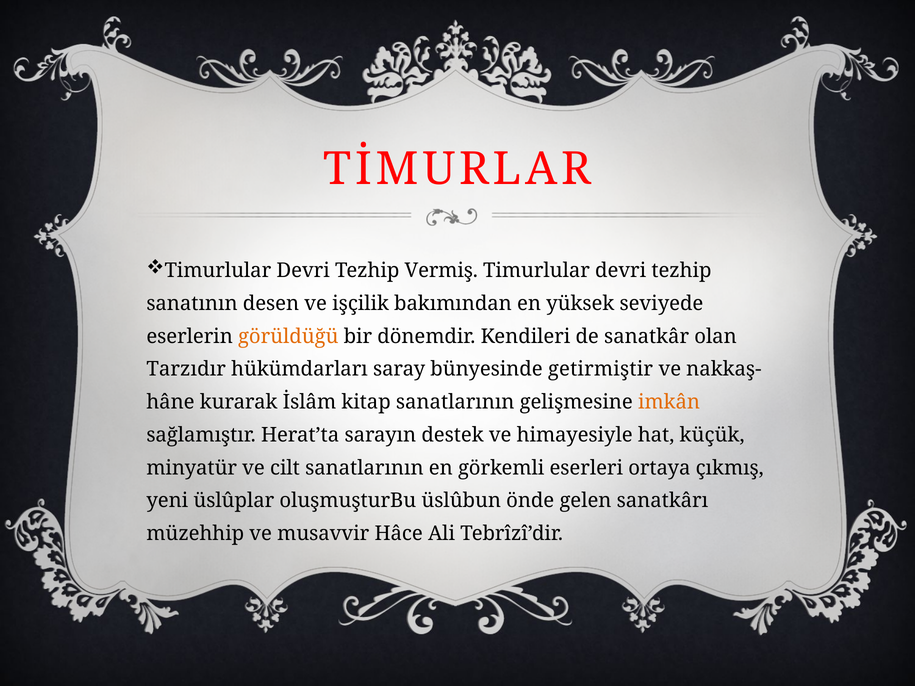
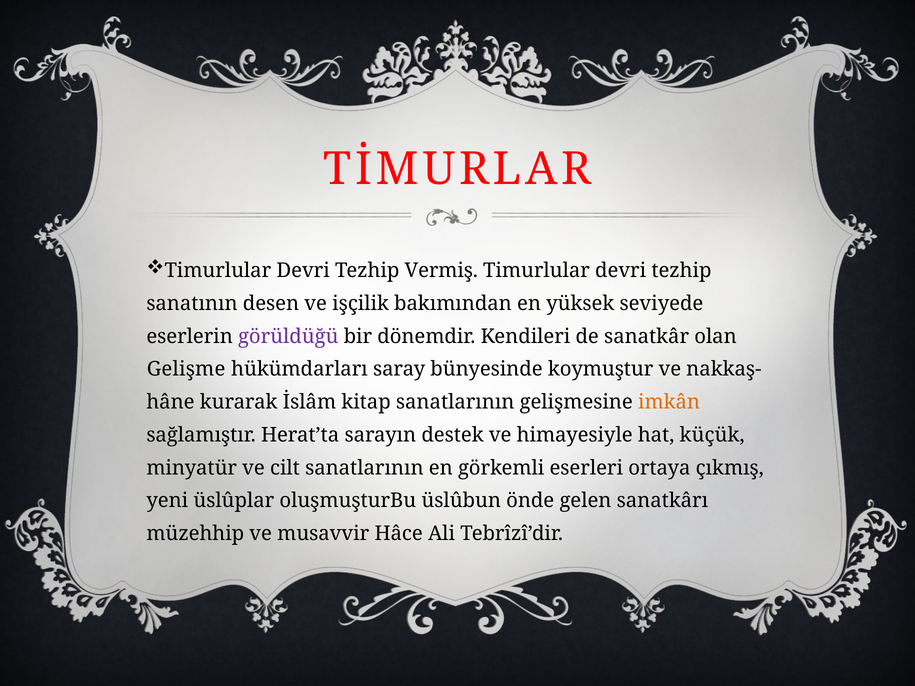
görüldüğü colour: orange -> purple
Tarzıdır: Tarzıdır -> Gelişme
getirmiştir: getirmiştir -> koymuştur
